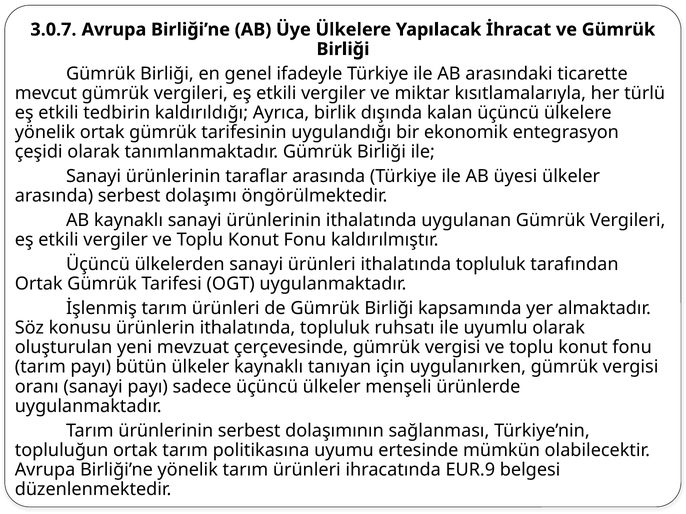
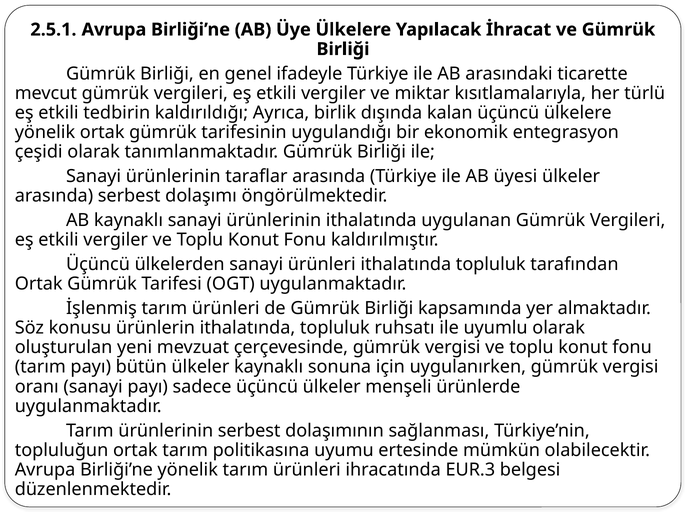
3.0.7: 3.0.7 -> 2.5.1
tanıyan: tanıyan -> sonuna
EUR.9: EUR.9 -> EUR.3
